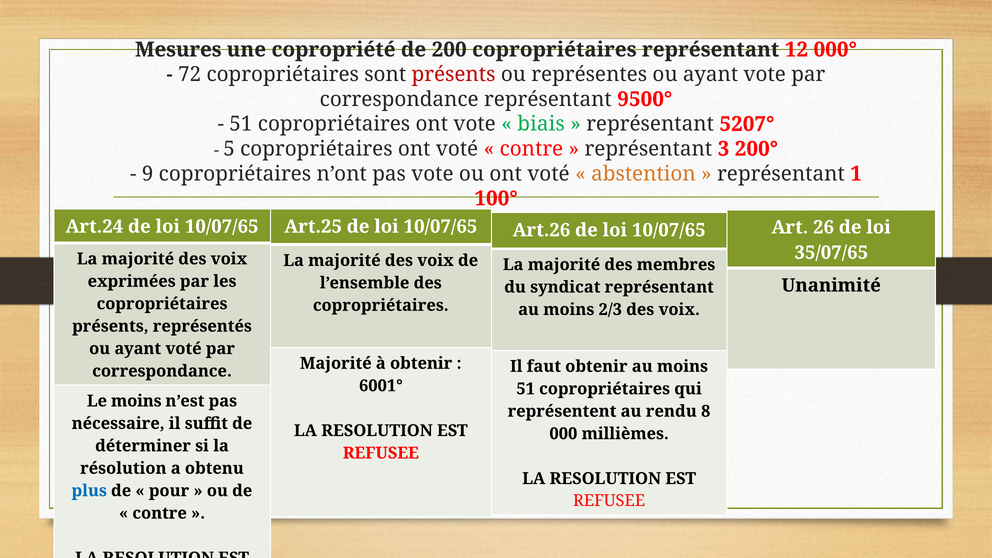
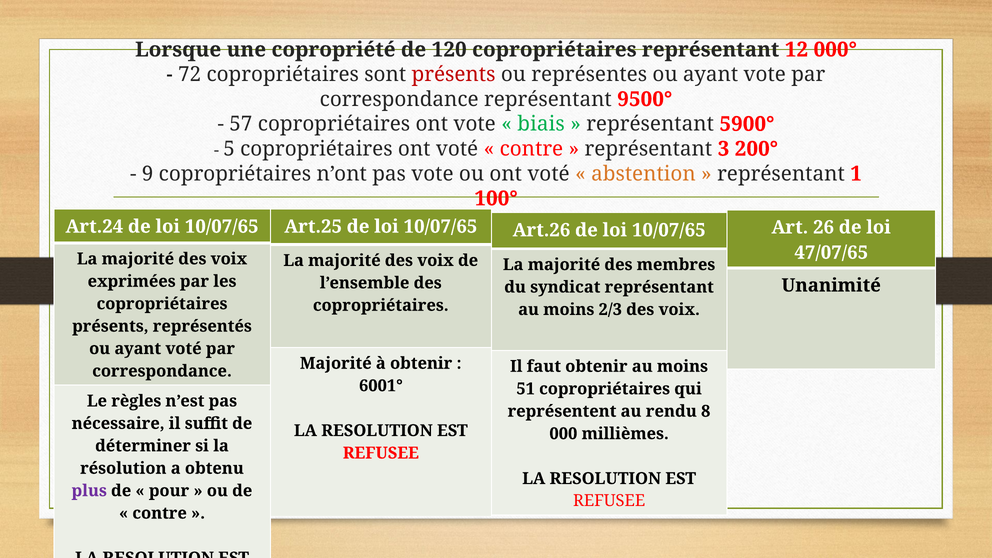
Mesures: Mesures -> Lorsque
200: 200 -> 120
51 at (241, 124): 51 -> 57
5207°: 5207° -> 5900°
35/07/65: 35/07/65 -> 47/07/65
Le moins: moins -> règles
plus colour: blue -> purple
